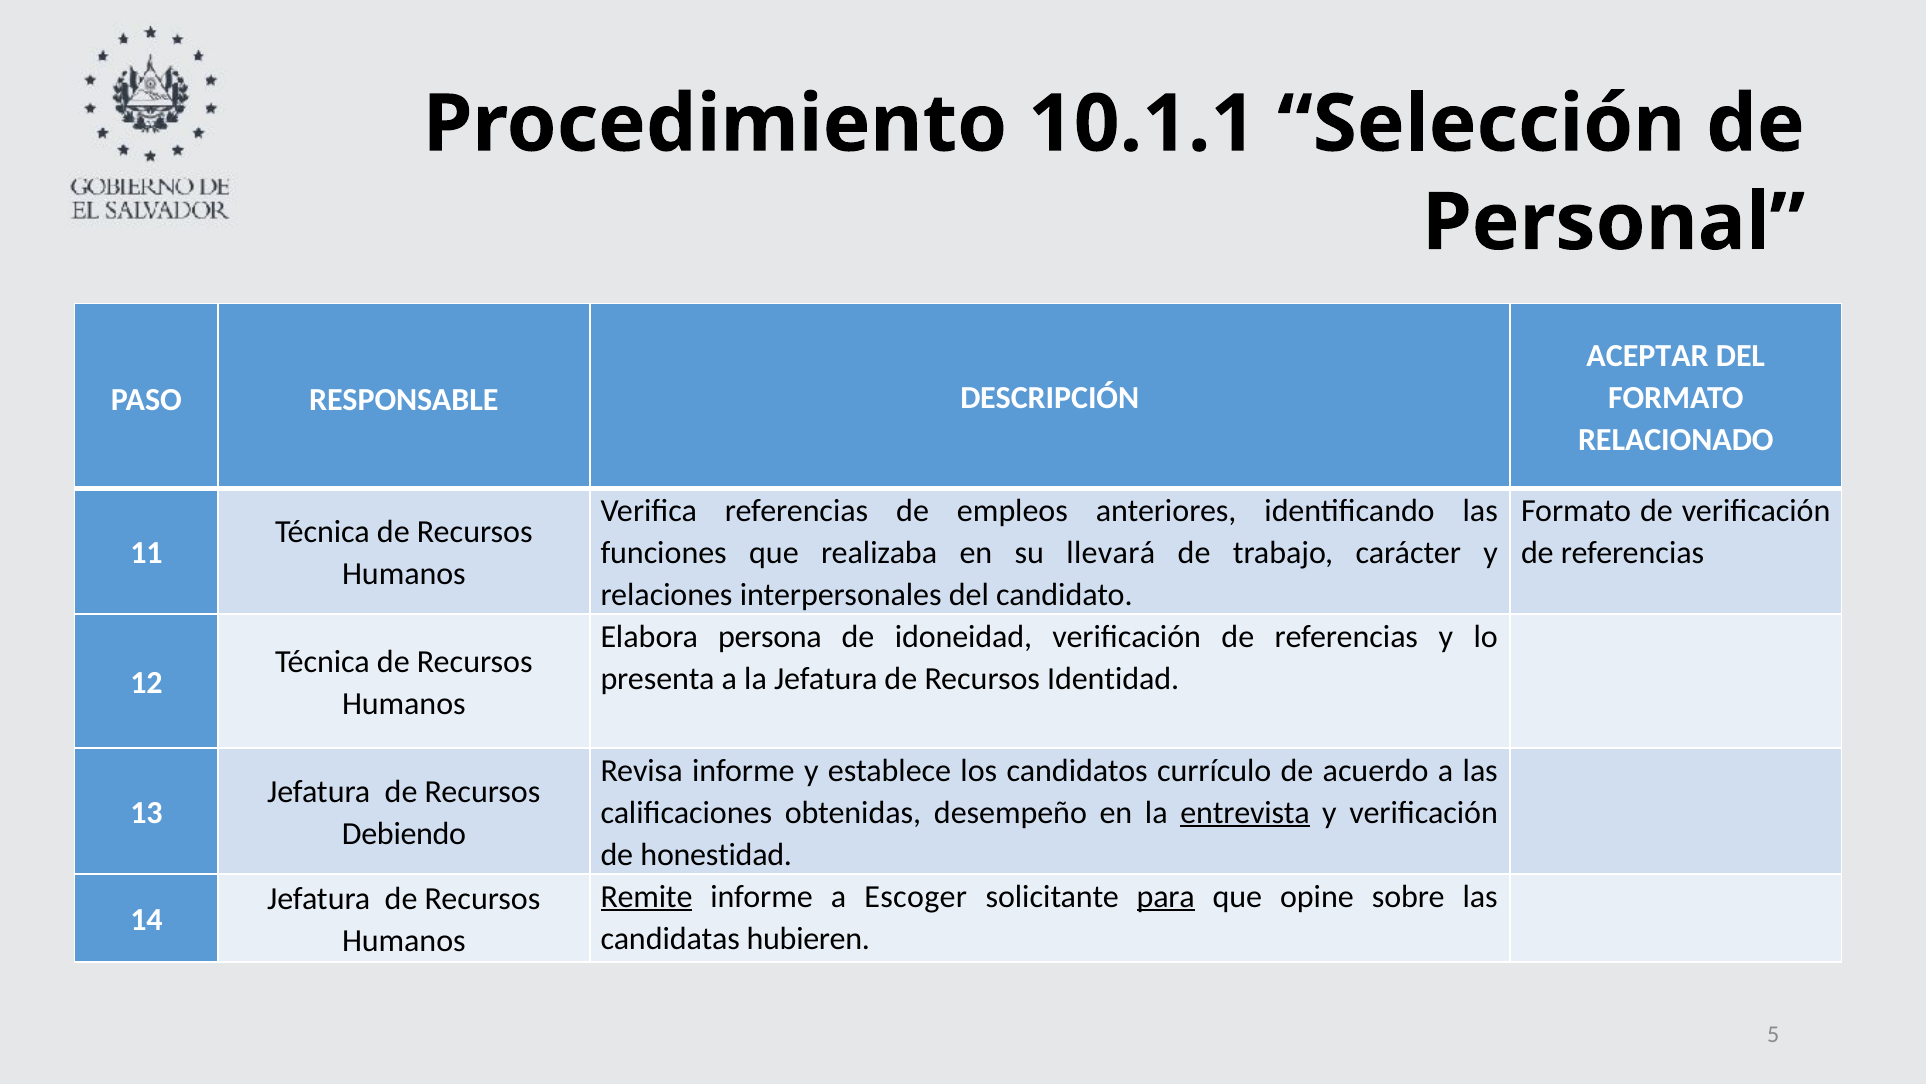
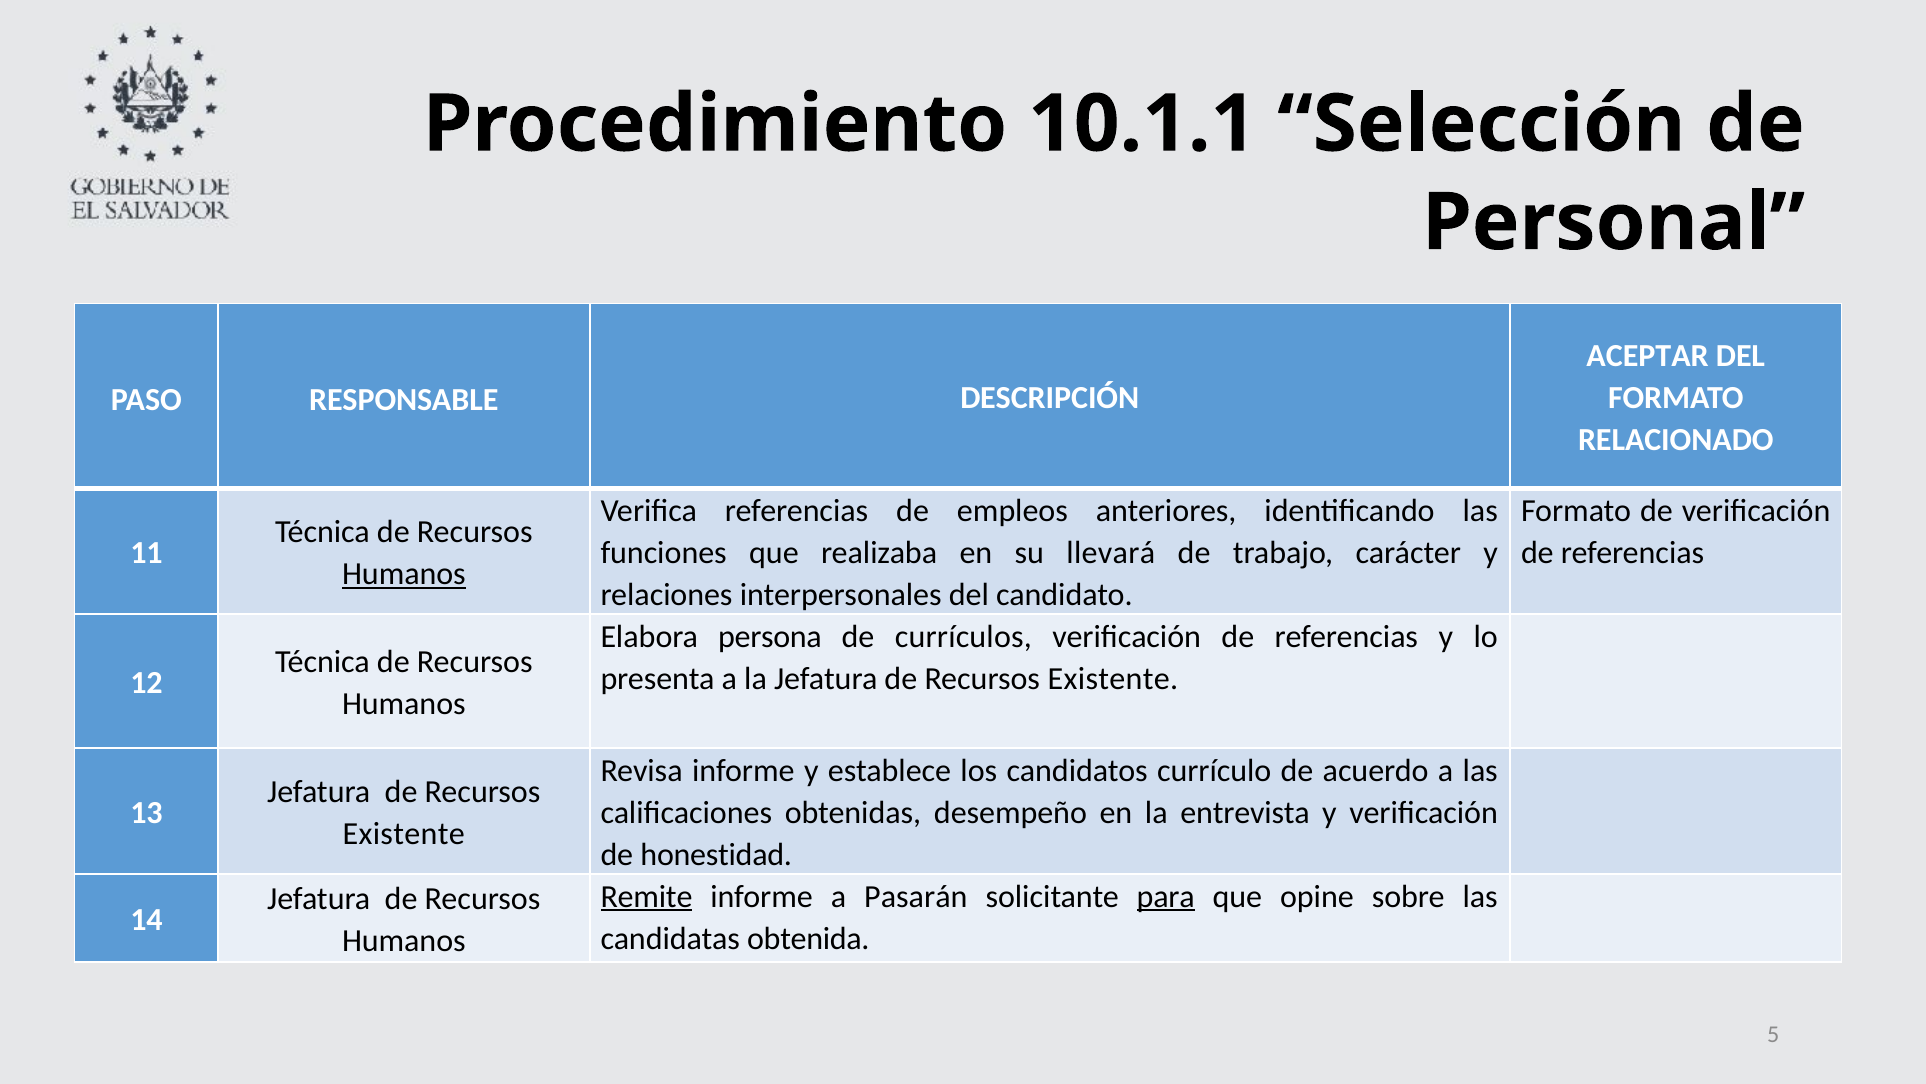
Humanos at (404, 574) underline: none -> present
idoneidad: idoneidad -> currículos
Identidad at (1113, 679): Identidad -> Existente
entrevista underline: present -> none
Debiendo at (404, 833): Debiendo -> Existente
Escoger: Escoger -> Pasarán
hubieren: hubieren -> obtenida
